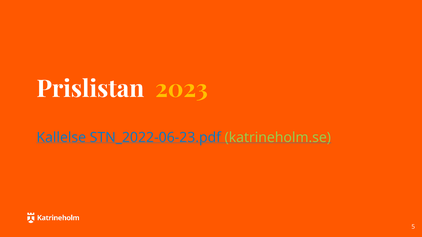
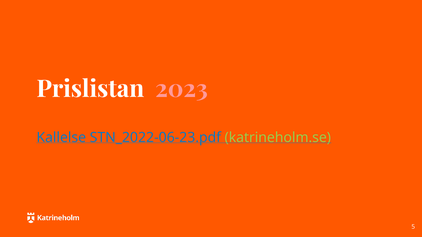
2023 colour: yellow -> pink
